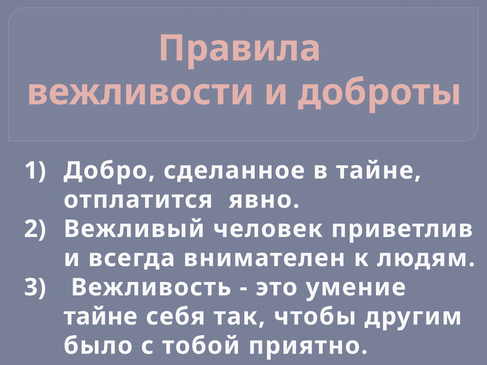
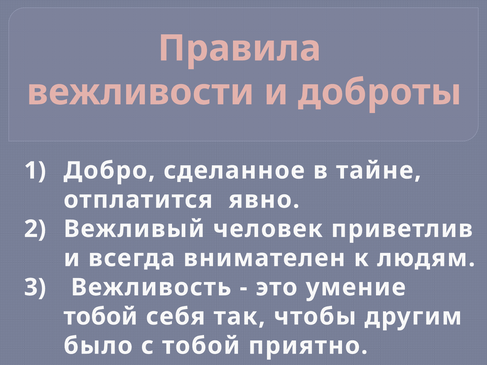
тайне at (100, 317): тайне -> тобой
